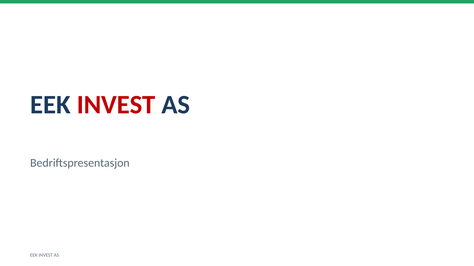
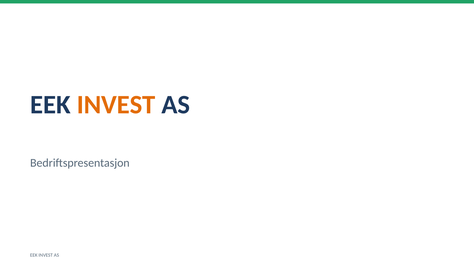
INVEST at (116, 105) colour: red -> orange
